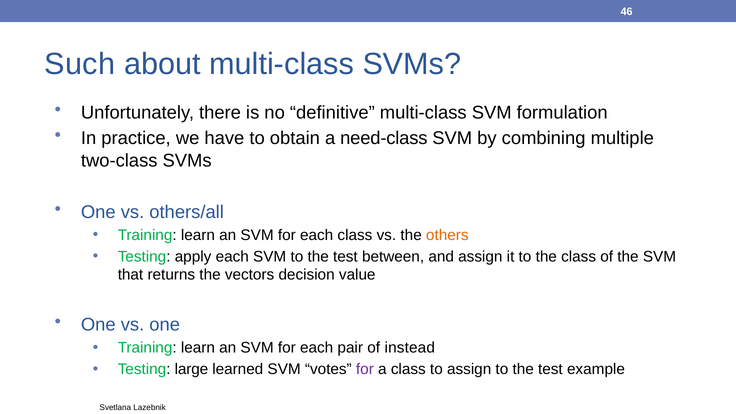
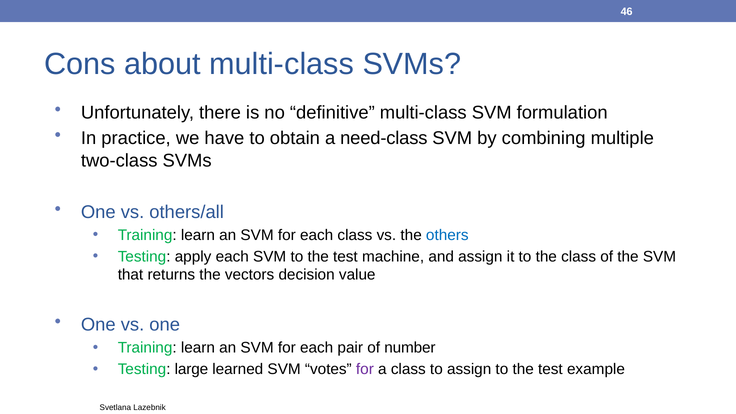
Such: Such -> Cons
others colour: orange -> blue
between: between -> machine
instead: instead -> number
